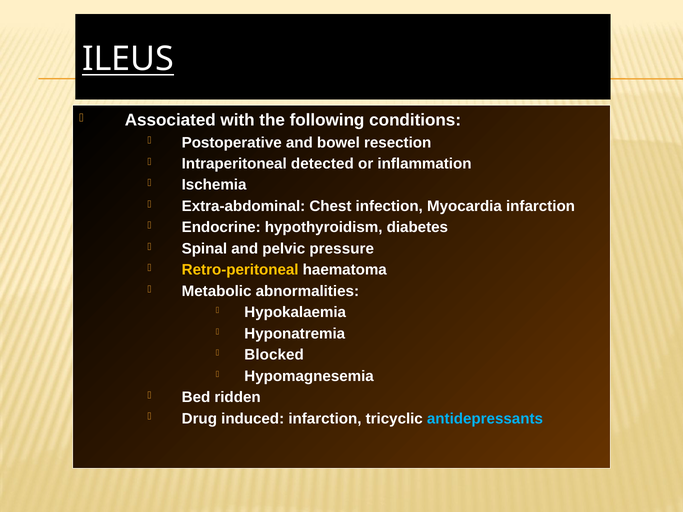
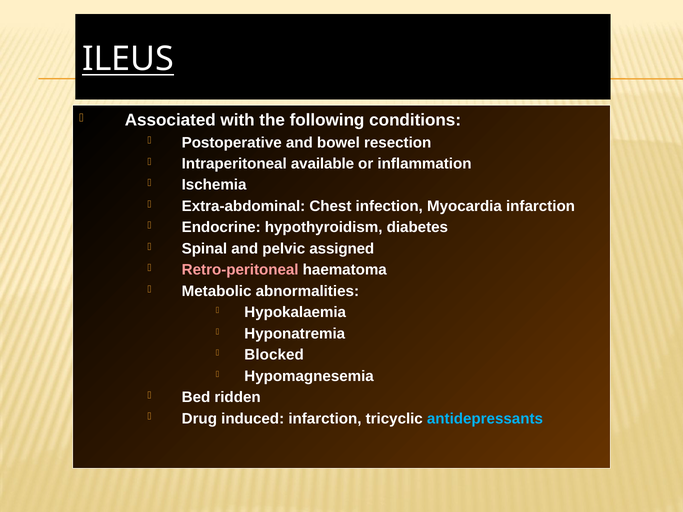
detected: detected -> available
pressure: pressure -> assigned
Retro-peritoneal colour: yellow -> pink
